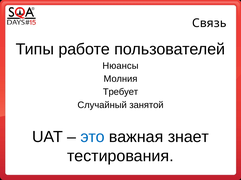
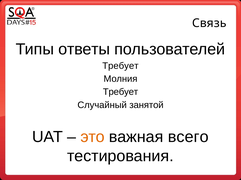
работе: работе -> ответы
Нюансы at (120, 66): Нюансы -> Требует
это colour: blue -> orange
знает: знает -> всего
